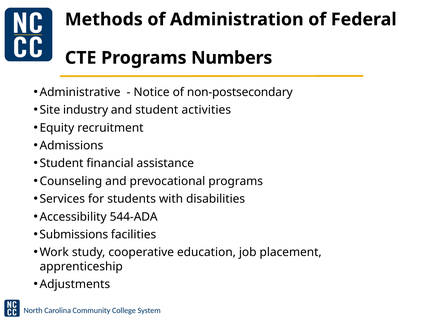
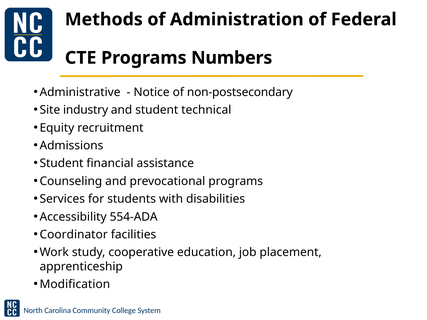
activities: activities -> technical
544-ADA: 544-ADA -> 554-ADA
Submissions: Submissions -> Coordinator
Adjustments: Adjustments -> Modification
